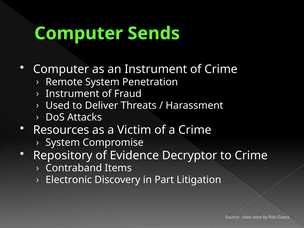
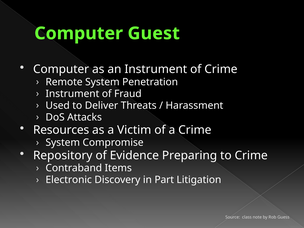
Sends: Sends -> Guest
Decryptor: Decryptor -> Preparing
